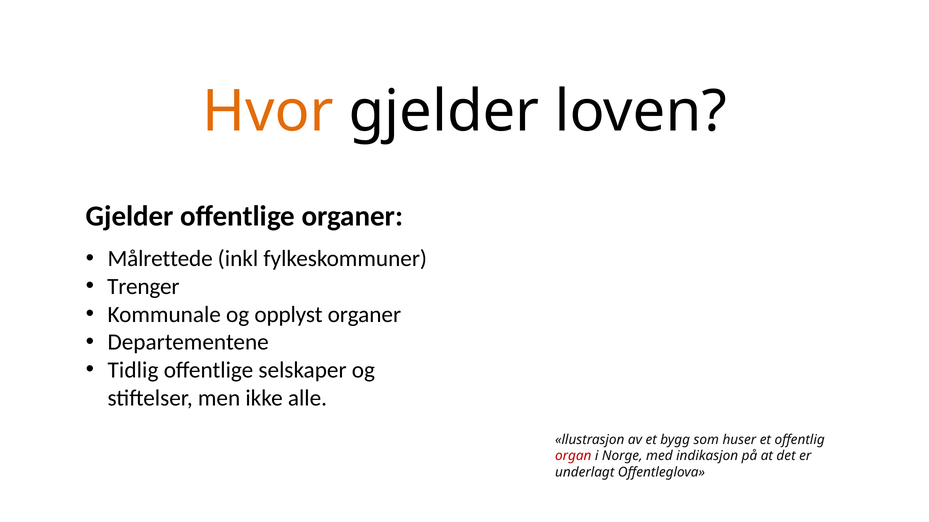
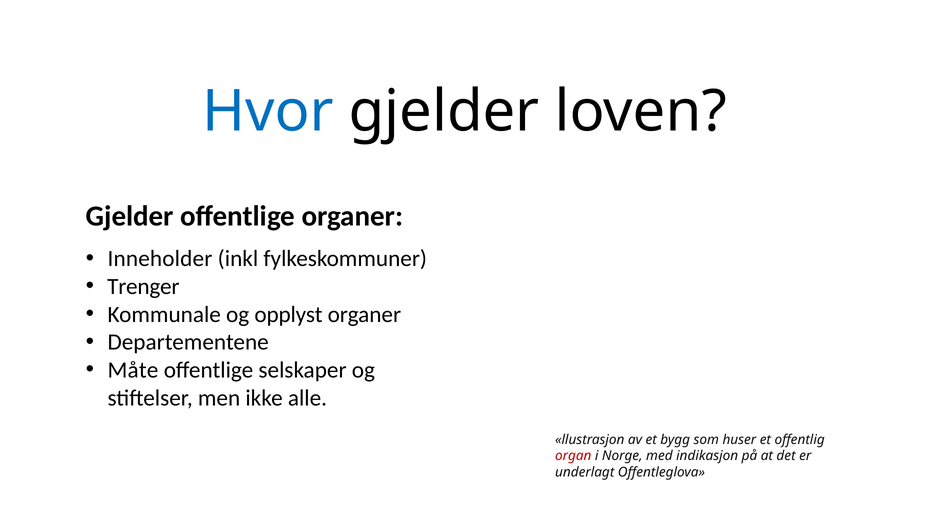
Hvor colour: orange -> blue
Målrettede: Målrettede -> Inneholder
Tidlig: Tidlig -> Måte
